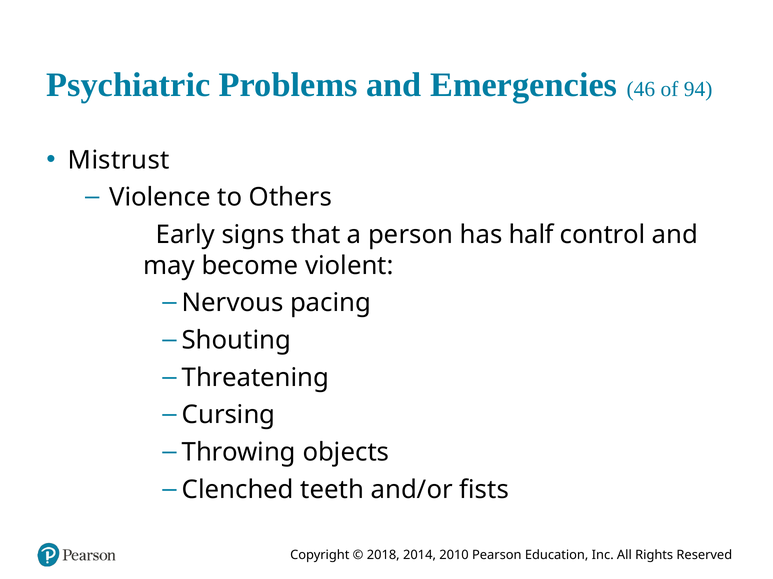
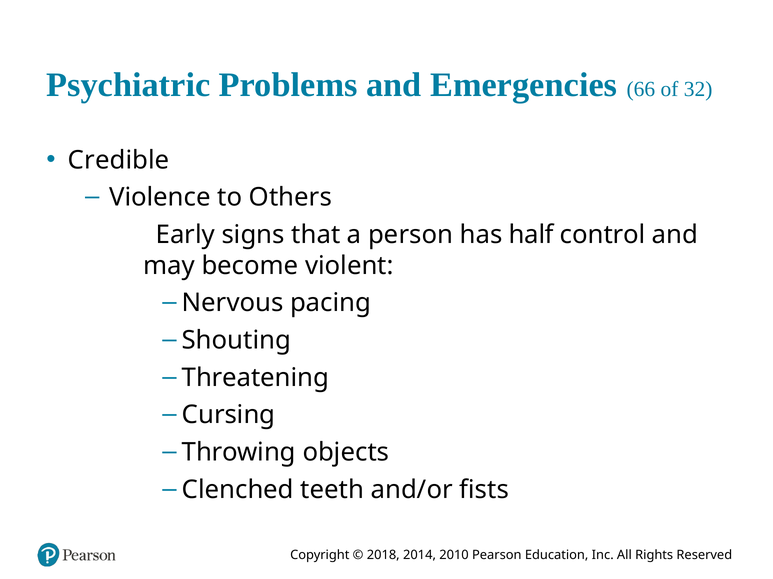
46: 46 -> 66
94: 94 -> 32
Mistrust: Mistrust -> Credible
